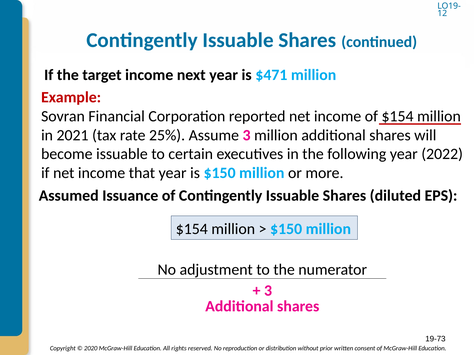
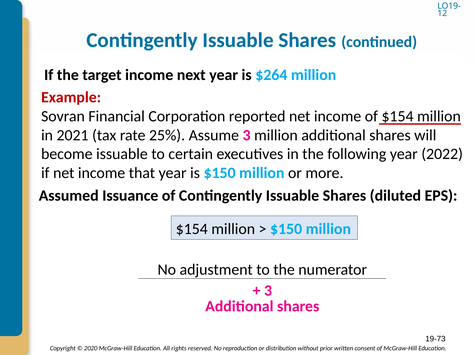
$471: $471 -> $264
